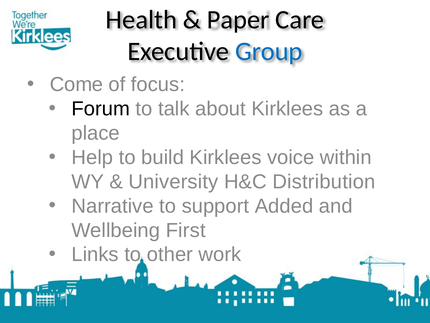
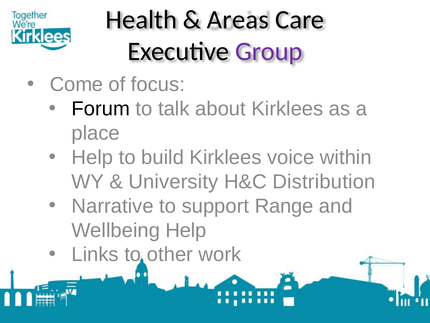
Paper: Paper -> Areas
Group colour: blue -> purple
Added: Added -> Range
Wellbeing First: First -> Help
